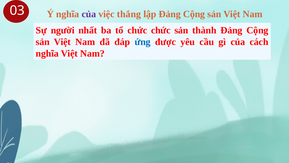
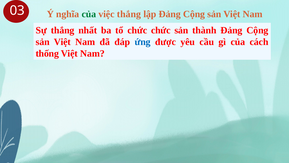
của at (89, 14) colour: purple -> green
Sự người: người -> thắng
nghĩa at (47, 53): nghĩa -> thống
